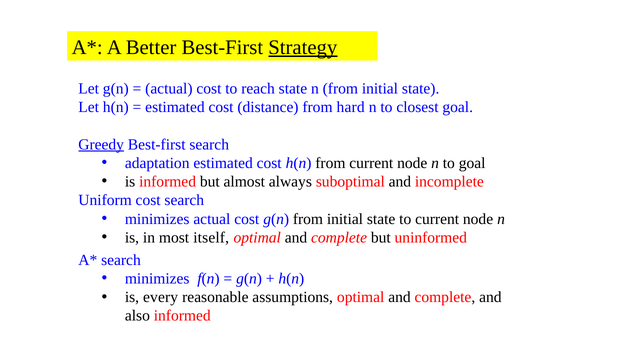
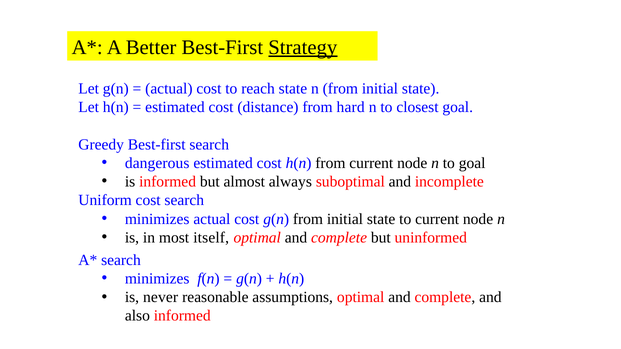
Greedy underline: present -> none
adaptation: adaptation -> dangerous
every: every -> never
